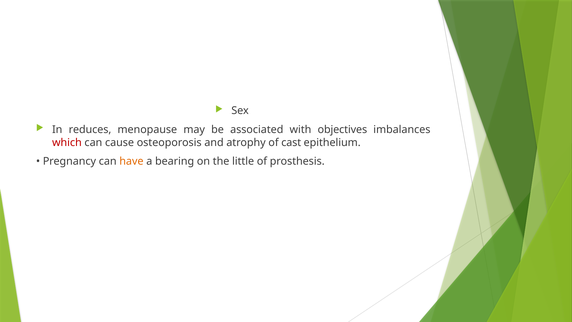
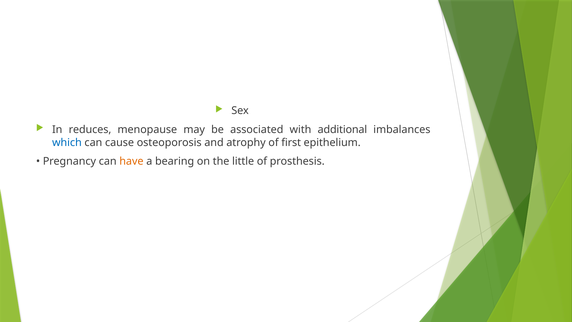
objectives: objectives -> additional
which colour: red -> blue
cast: cast -> first
